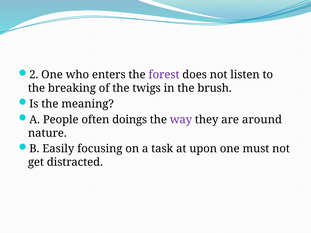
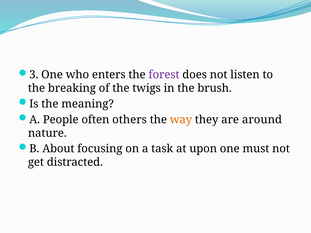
2: 2 -> 3
doings: doings -> others
way colour: purple -> orange
Easily: Easily -> About
